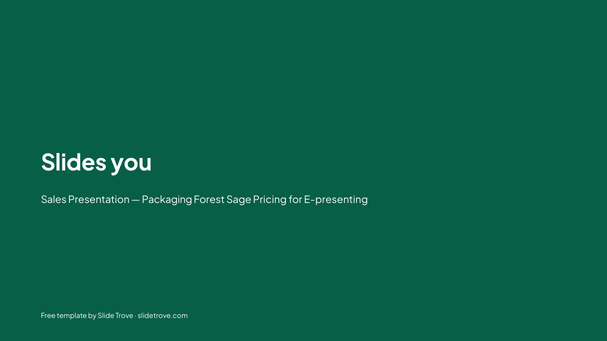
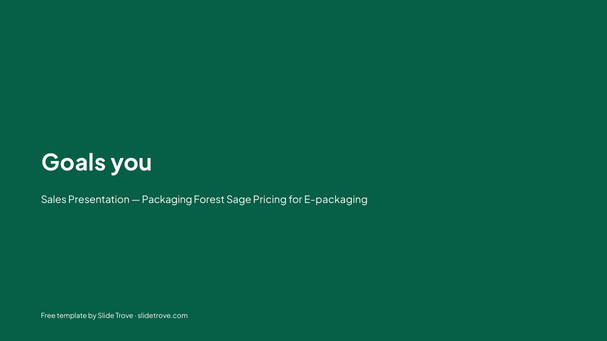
Slides: Slides -> Goals
E-presenting: E-presenting -> E-packaging
